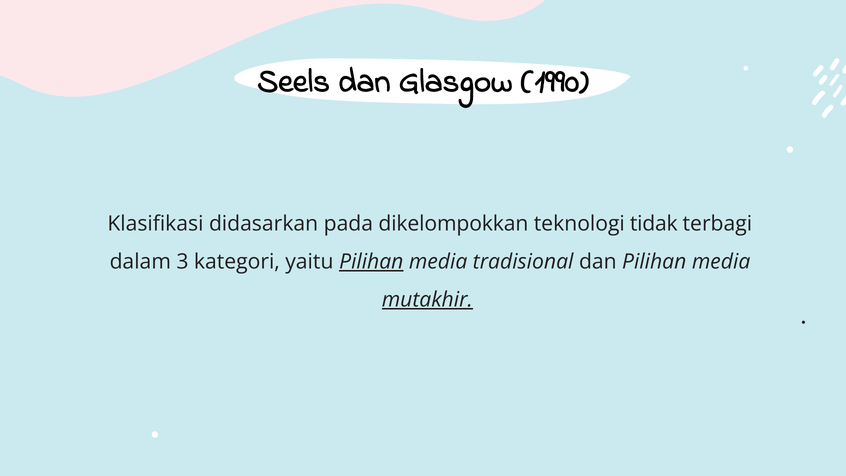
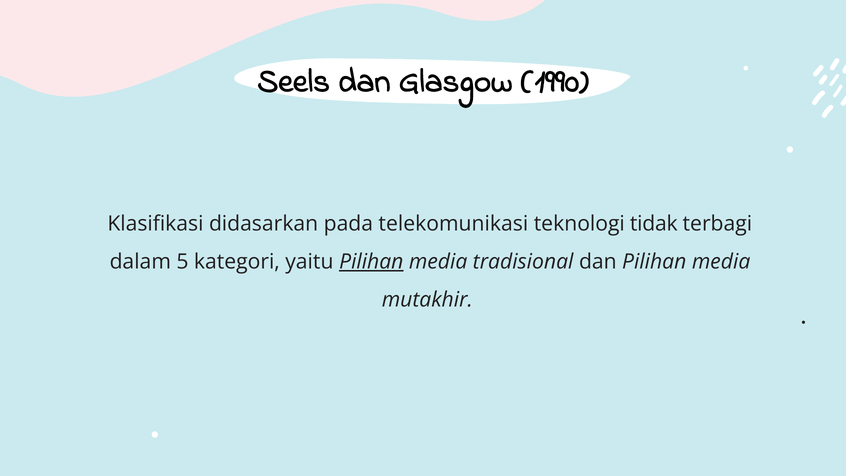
dikelompokkan: dikelompokkan -> telekomunikasi
3: 3 -> 5
mutakhir underline: present -> none
